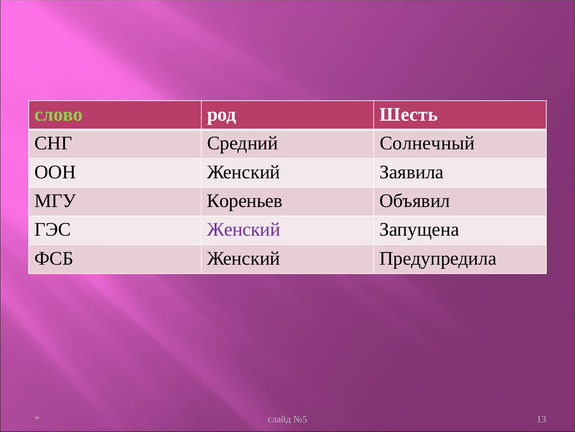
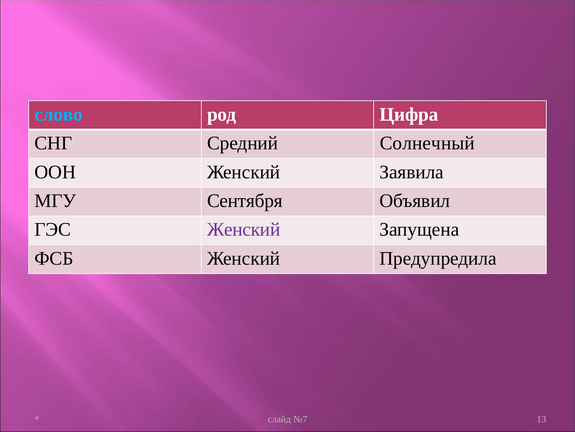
слово colour: light green -> light blue
Шесть: Шесть -> Цифра
Кореньев: Кореньев -> Сентября
№5: №5 -> №7
